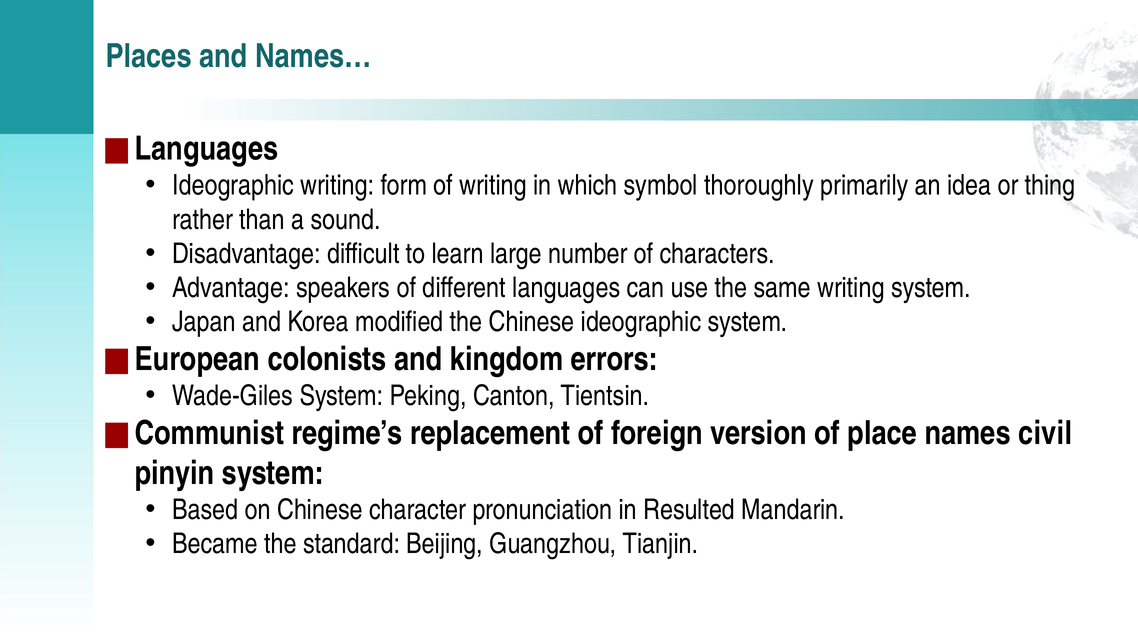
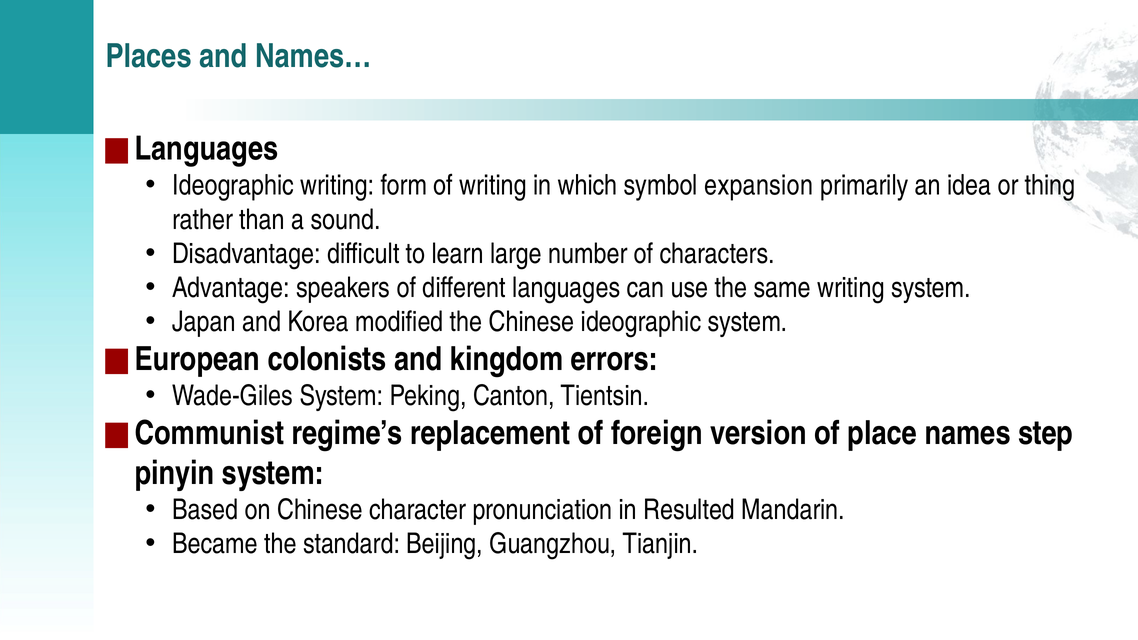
thoroughly: thoroughly -> expansion
civil: civil -> step
